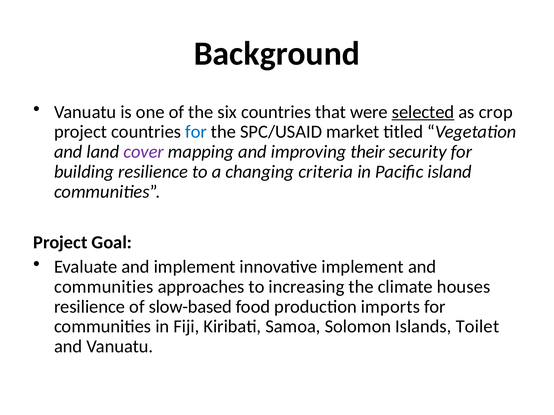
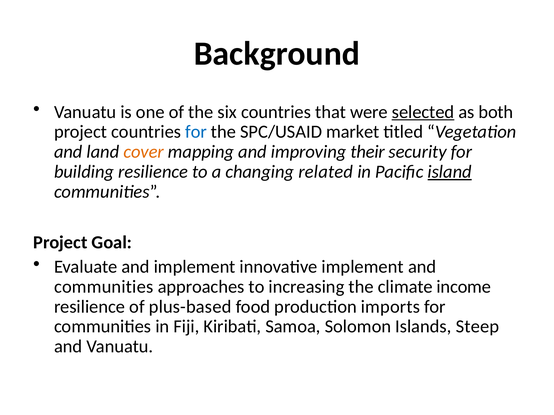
crop: crop -> both
cover colour: purple -> orange
criteria: criteria -> related
island underline: none -> present
houses: houses -> income
slow-based: slow-based -> plus-based
Toilet: Toilet -> Steep
